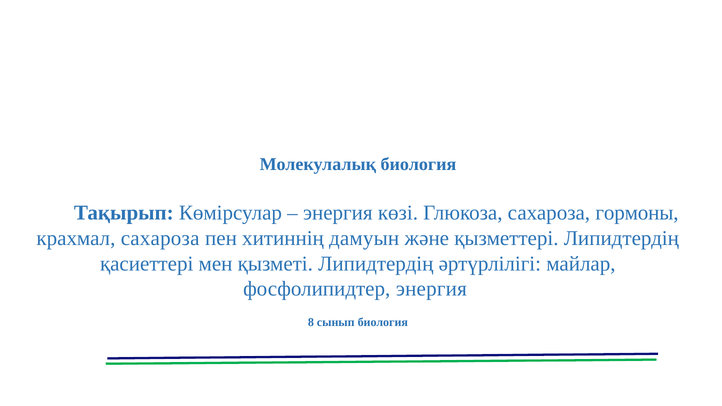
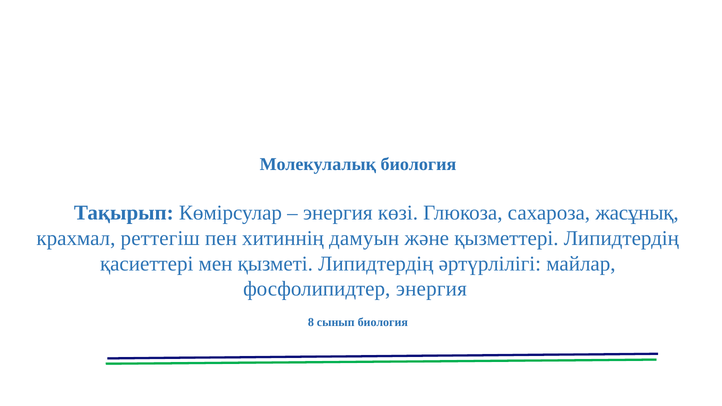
гормоны: гормоны -> жасұнық
крахмал сахароза: сахароза -> реттегіш
